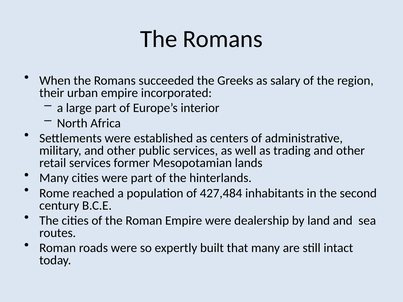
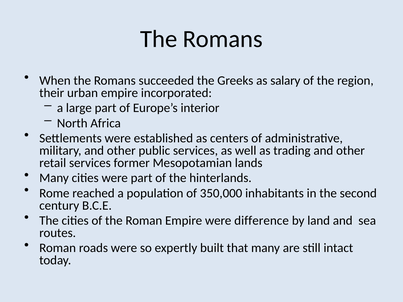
427,484: 427,484 -> 350,000
dealership: dealership -> difference
